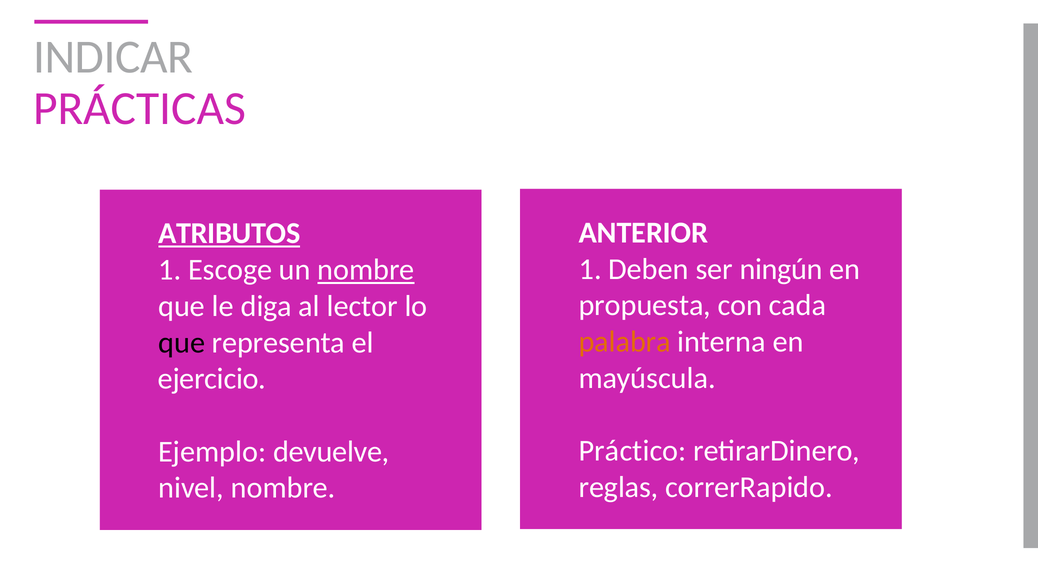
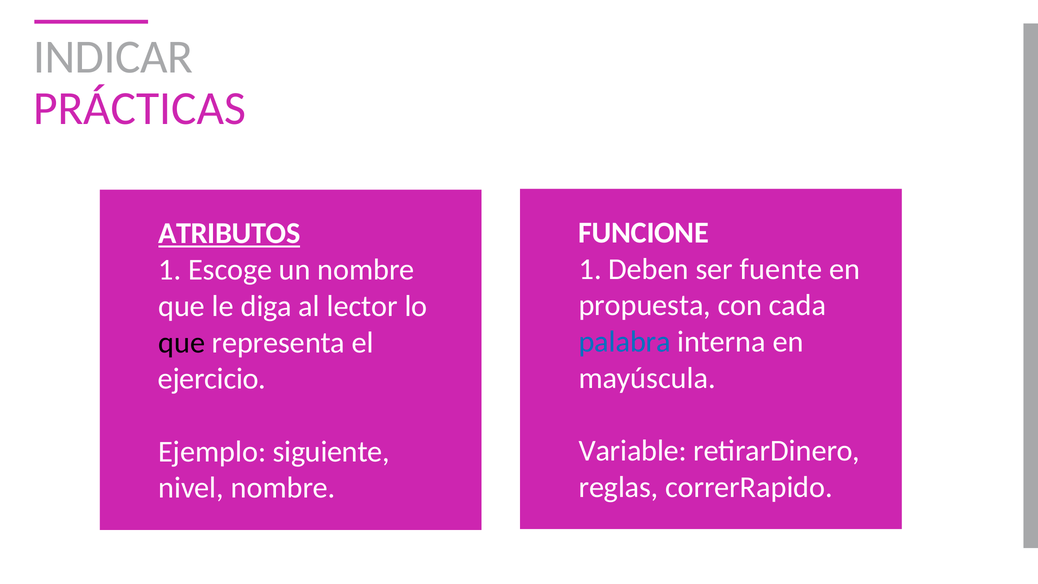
ANTERIOR: ANTERIOR -> FUNCIONE
ningún: ningún -> fuente
nombre at (366, 270) underline: present -> none
palabra colour: orange -> blue
Práctico: Práctico -> Variable
devuelve: devuelve -> siguiente
